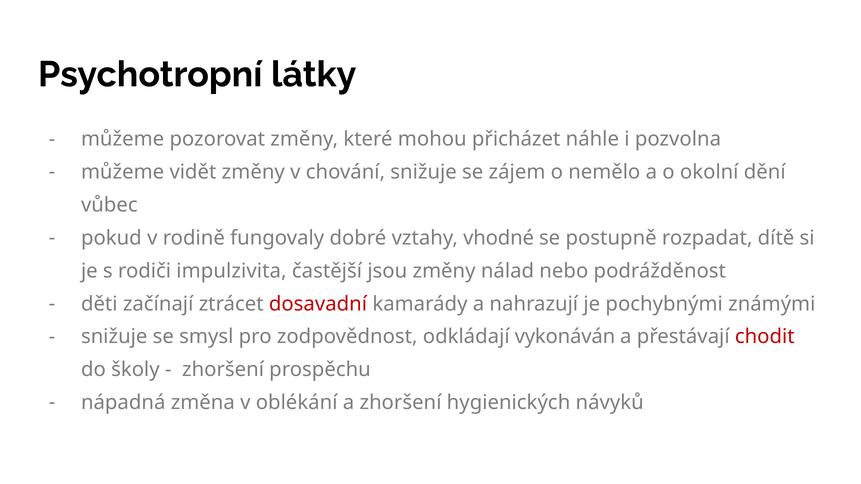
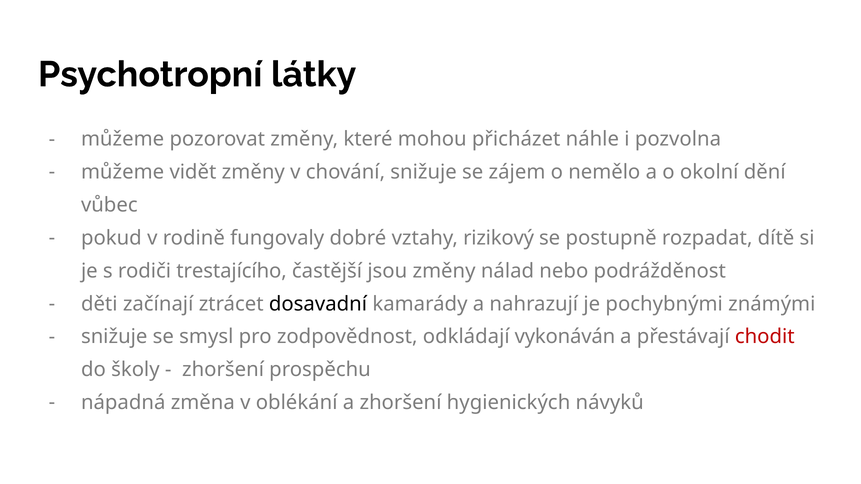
vhodné: vhodné -> rizikový
impulzivita: impulzivita -> trestajícího
dosavadní colour: red -> black
